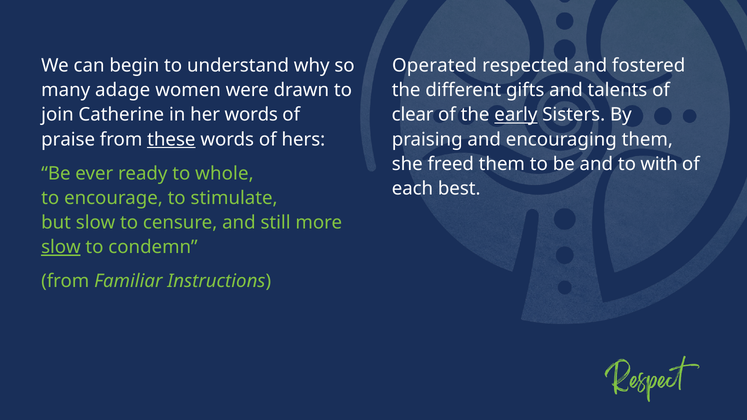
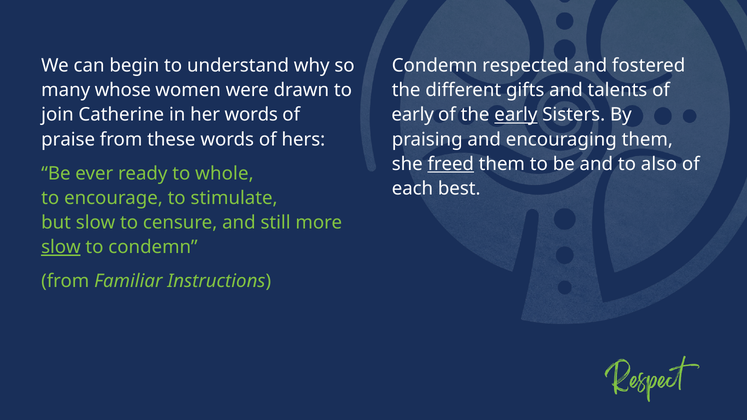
Operated at (435, 66): Operated -> Condemn
adage: adage -> whose
clear at (413, 115): clear -> early
these underline: present -> none
freed underline: none -> present
with: with -> also
